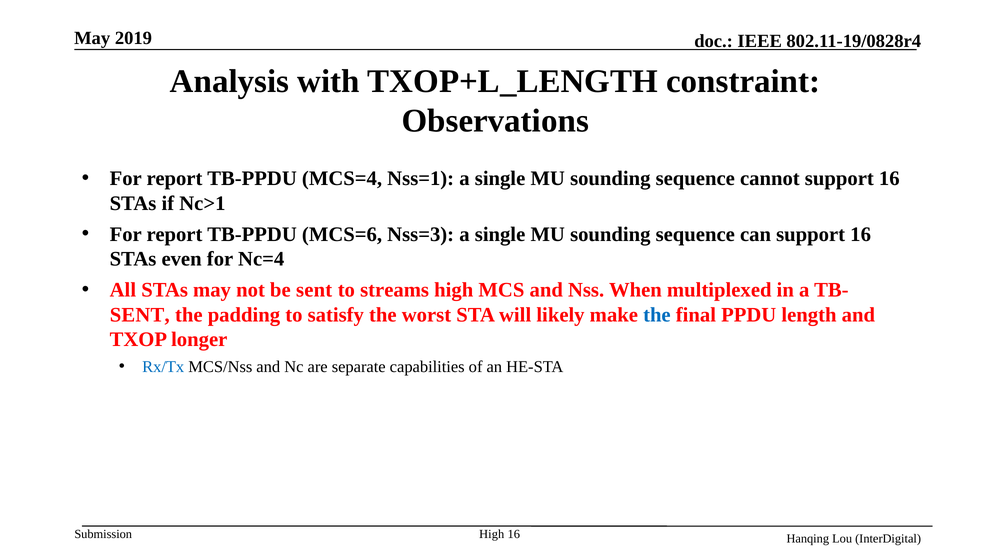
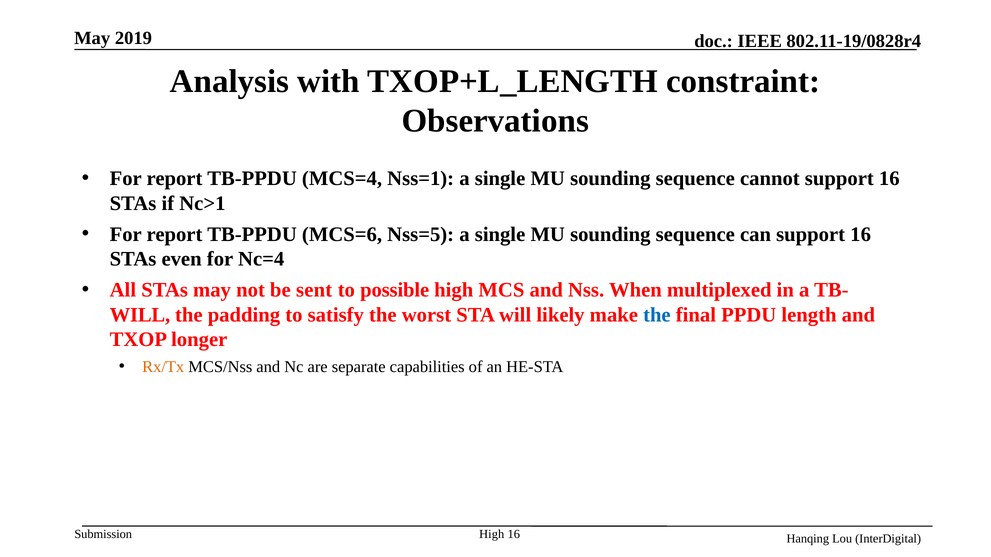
Nss=3: Nss=3 -> Nss=5
streams: streams -> possible
SENT at (140, 315): SENT -> WILL
Rx/Tx colour: blue -> orange
